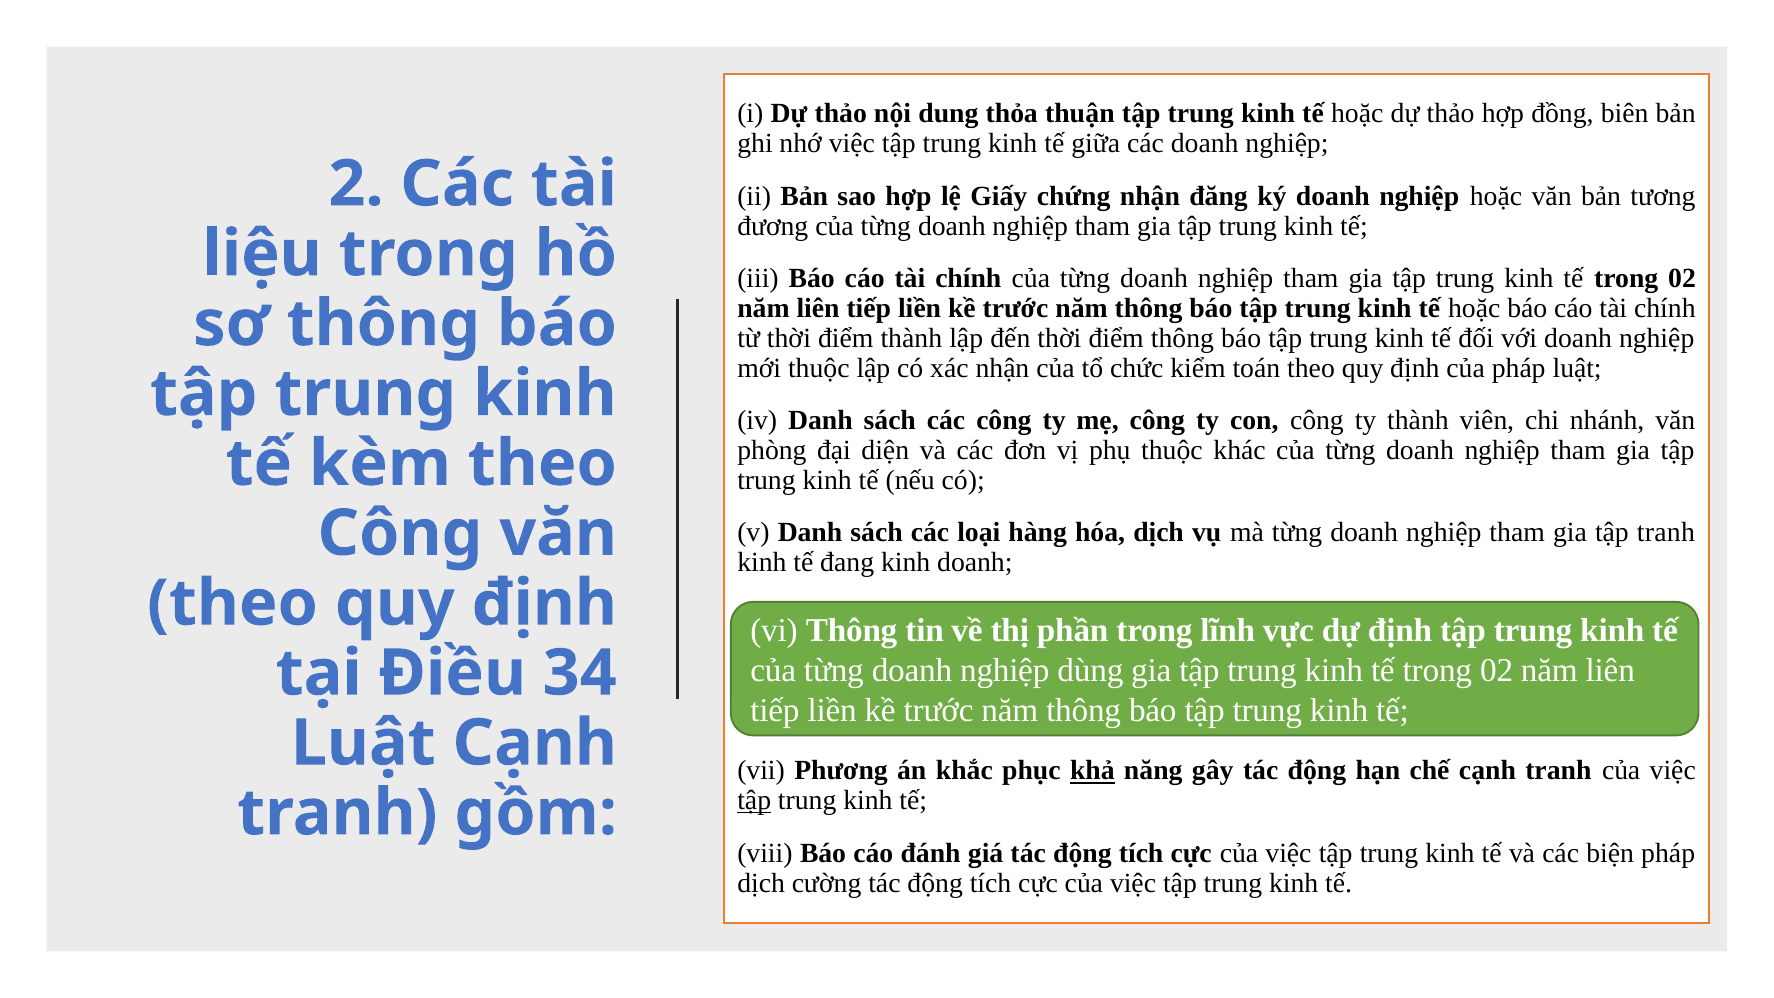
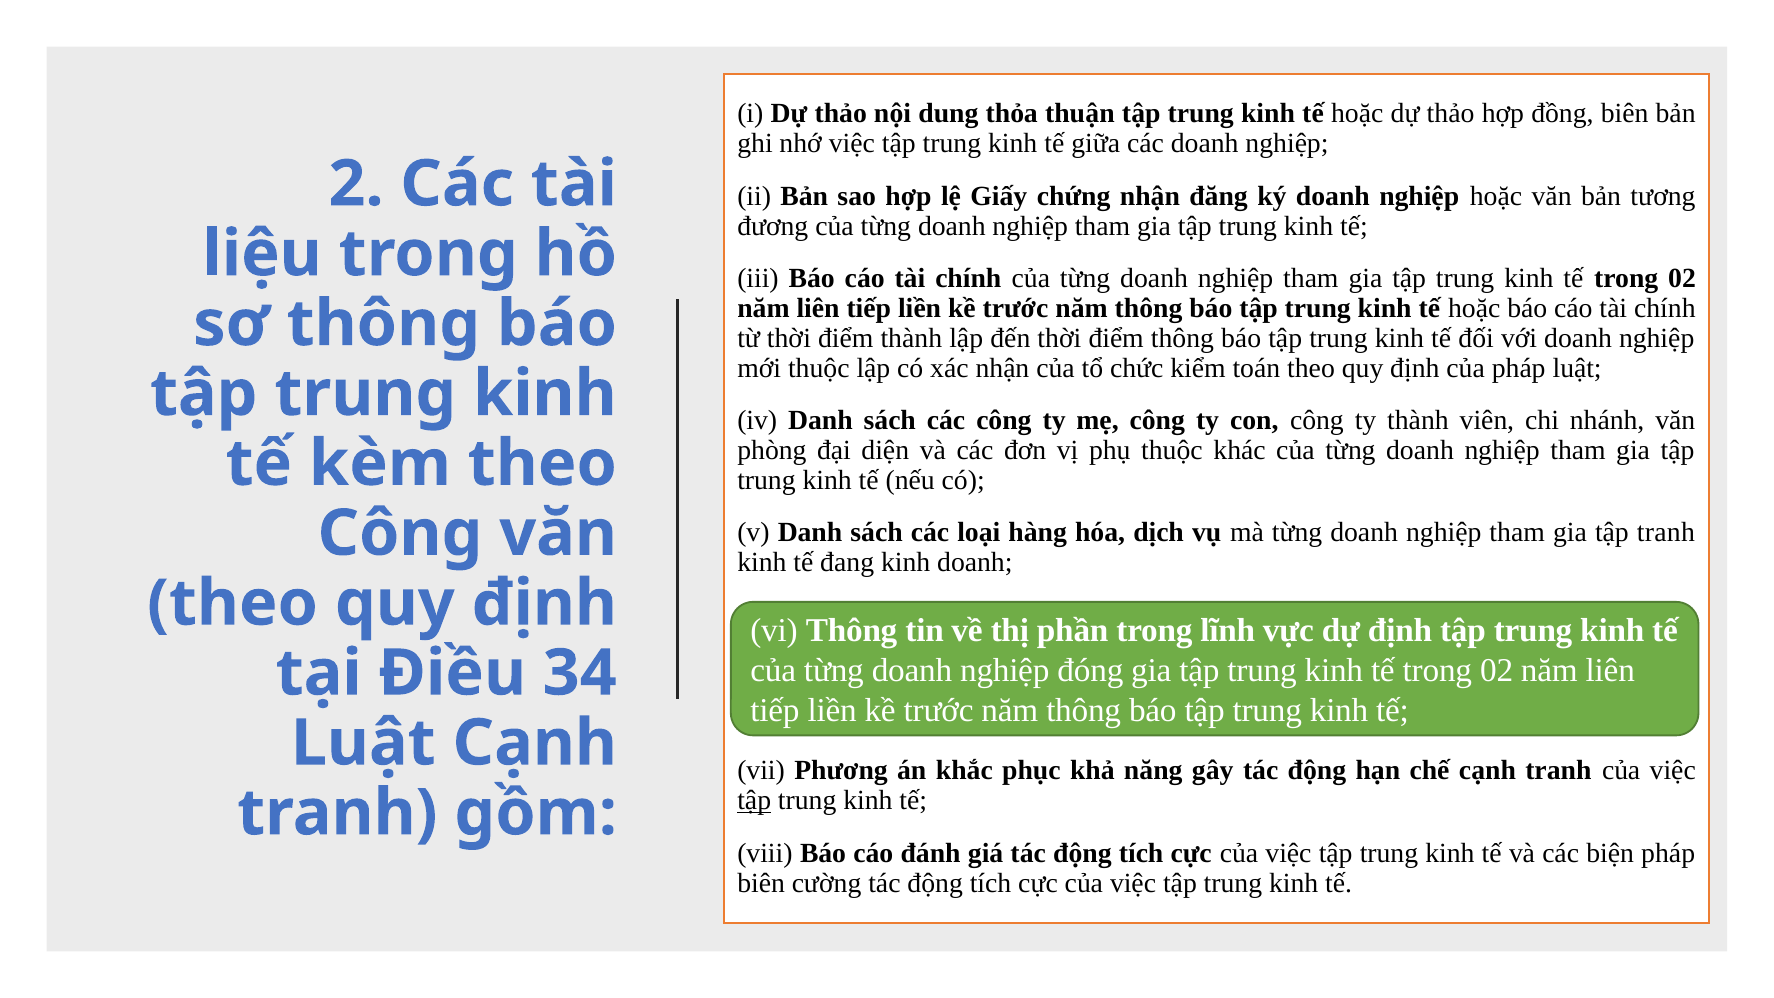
dùng: dùng -> đóng
khả underline: present -> none
dịch at (761, 883): dịch -> biên
